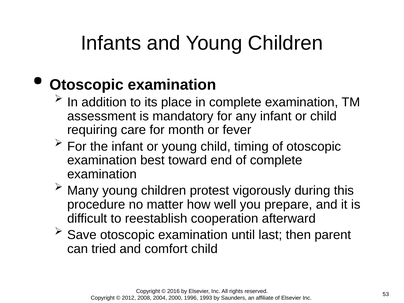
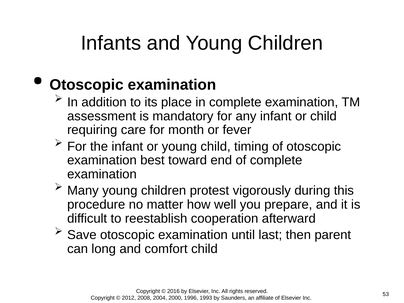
tried: tried -> long
